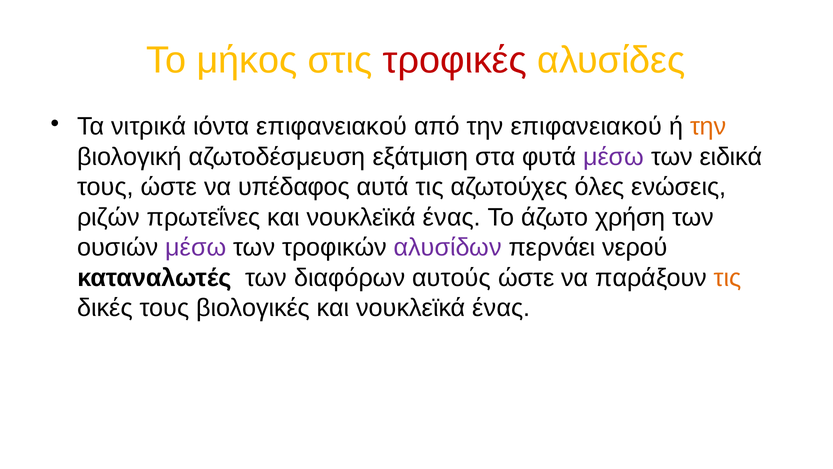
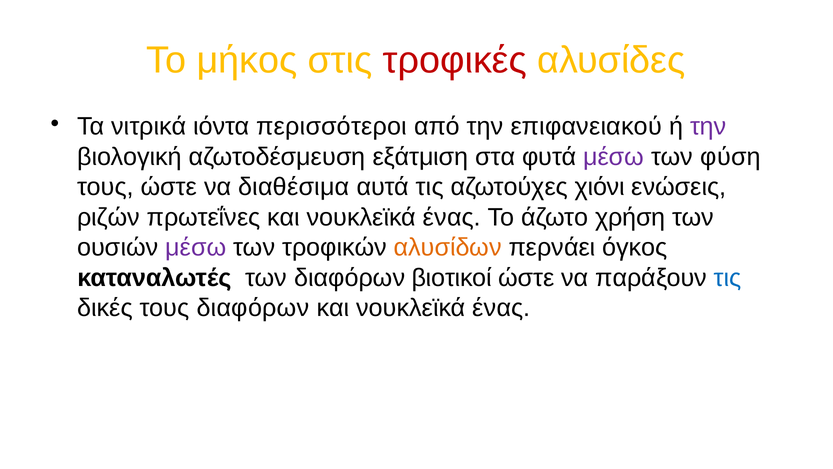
ιόντα επιφανειακού: επιφανειακού -> περισσότεροι
την at (708, 126) colour: orange -> purple
ειδικά: ειδικά -> φύση
υπέδαφος: υπέδαφος -> διαθέσιμα
όλες: όλες -> χιόνι
αλυσίδων colour: purple -> orange
νερού: νερού -> όγκος
αυτούς: αυτούς -> βιοτικοί
τις at (728, 278) colour: orange -> blue
τους βιολογικές: βιολογικές -> διαφόρων
